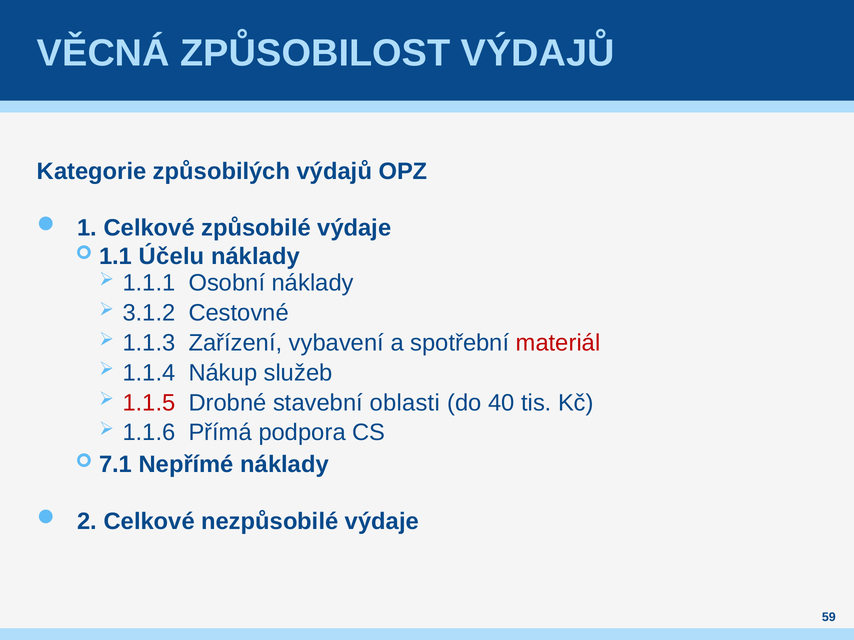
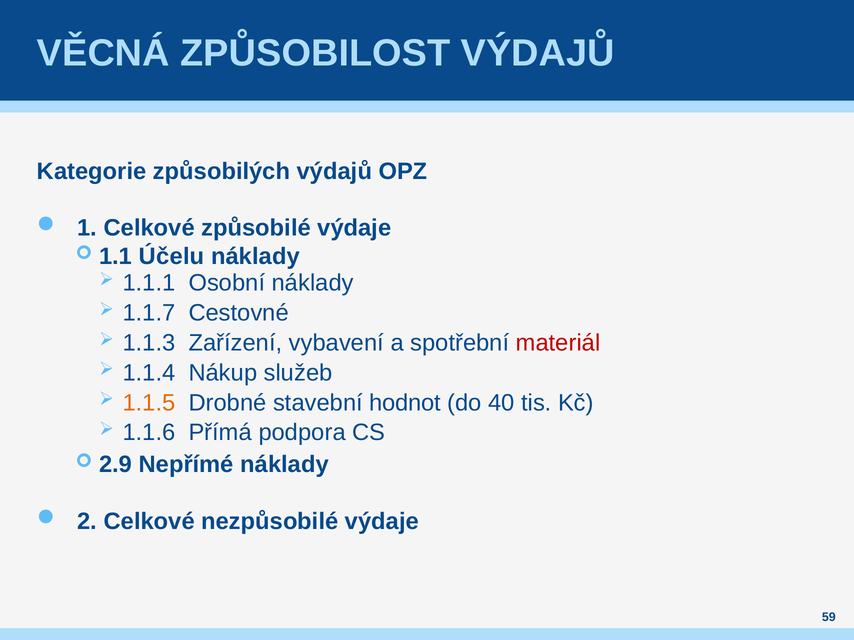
3.1.2: 3.1.2 -> 1.1.7
1.1.5 colour: red -> orange
oblasti: oblasti -> hodnot
7.1: 7.1 -> 2.9
